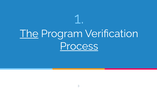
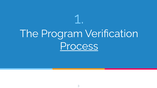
The underline: present -> none
